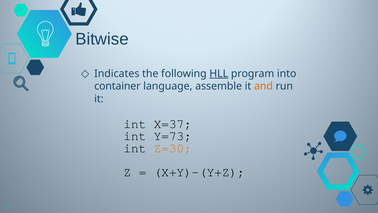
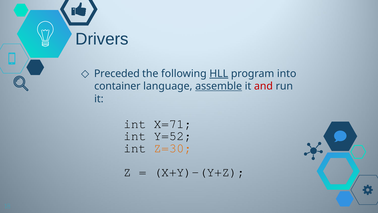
Bitwise: Bitwise -> Drivers
Indicates: Indicates -> Preceded
assemble underline: none -> present
and colour: orange -> red
X=37: X=37 -> X=71
Y=73: Y=73 -> Y=52
